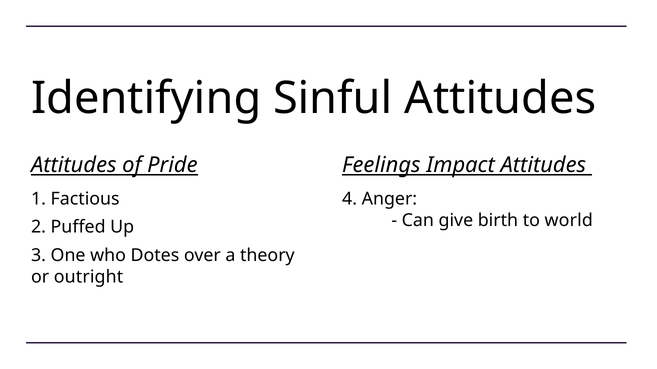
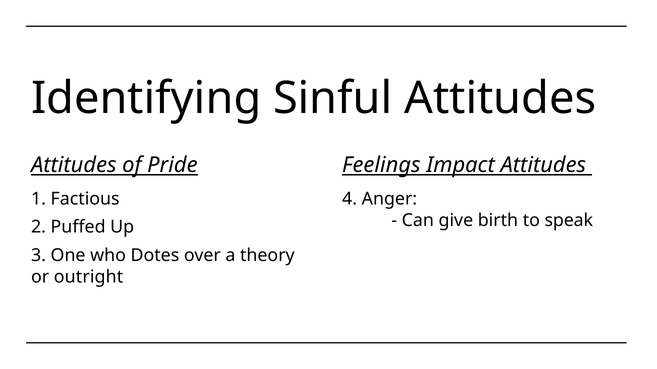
world: world -> speak
